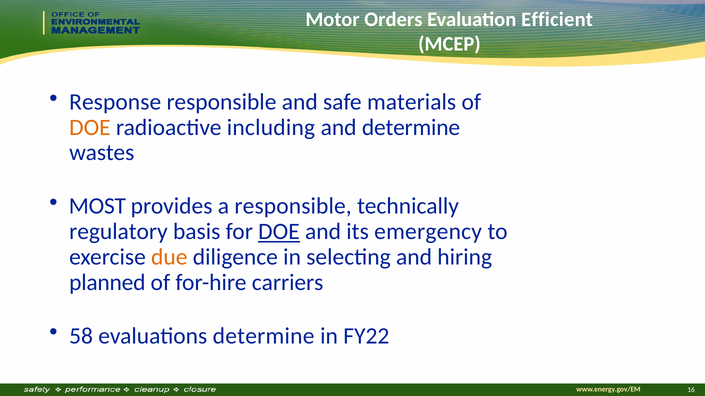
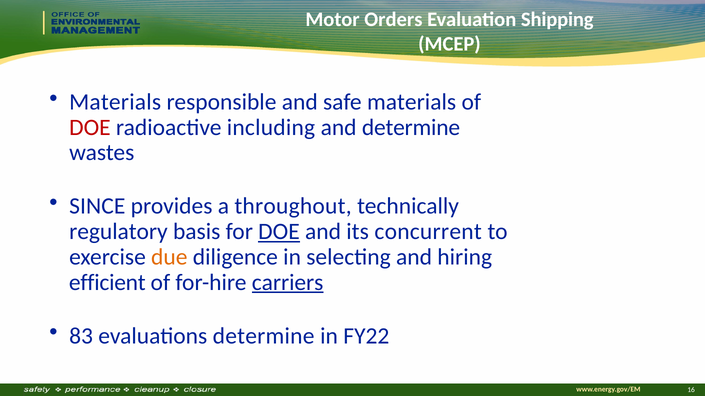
Efficient: Efficient -> Shipping
Response at (115, 102): Response -> Materials
DOE at (90, 128) colour: orange -> red
MOST: MOST -> SINCE
a responsible: responsible -> throughout
emergency: emergency -> concurrent
planned: planned -> efficient
carriers underline: none -> present
58: 58 -> 83
